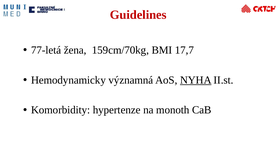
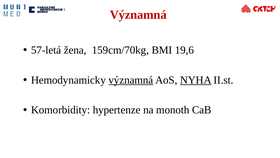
Guidelines at (138, 15): Guidelines -> Významná
77-letá: 77-letá -> 57-letá
17,7: 17,7 -> 19,6
významná at (131, 80) underline: none -> present
